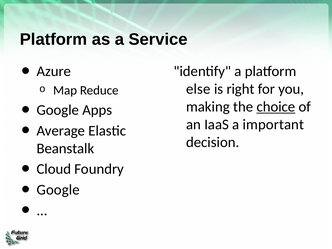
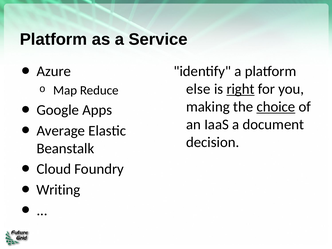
right underline: none -> present
important: important -> document
Google at (58, 190): Google -> Writing
